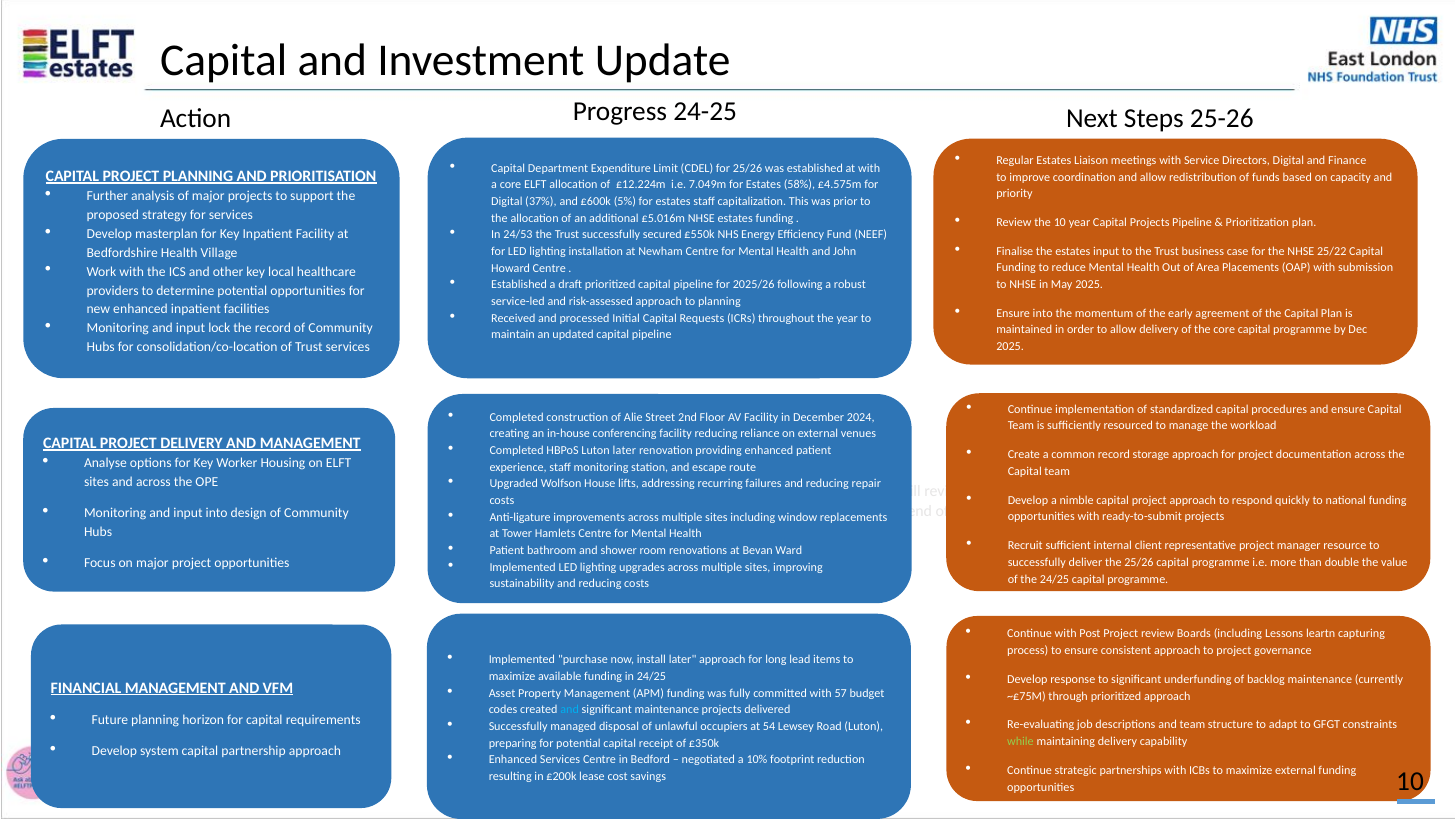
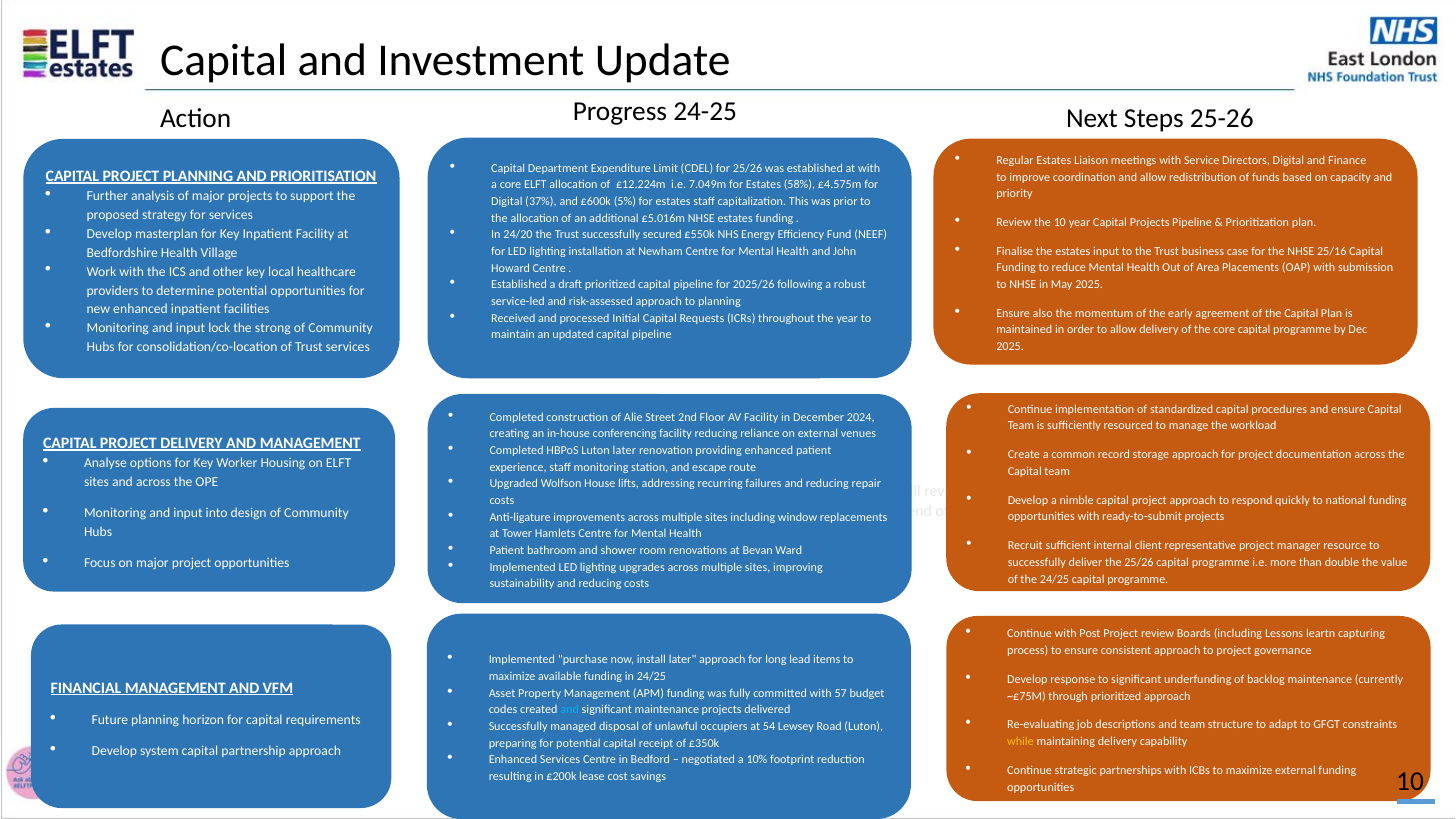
24/53: 24/53 -> 24/20
25/22: 25/22 -> 25/16
Ensure into: into -> also
the record: record -> strong
while colour: light green -> yellow
